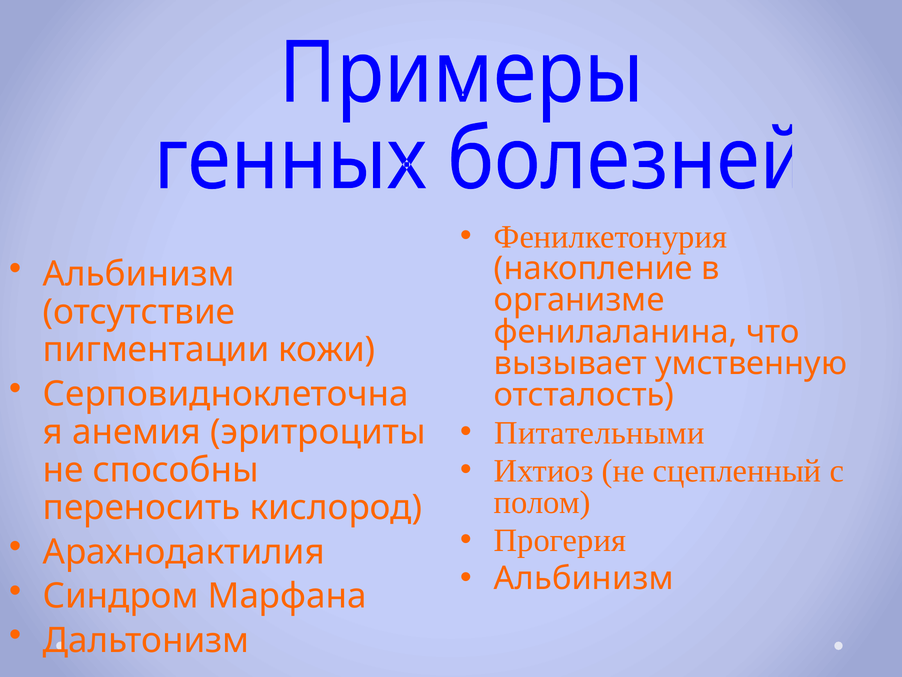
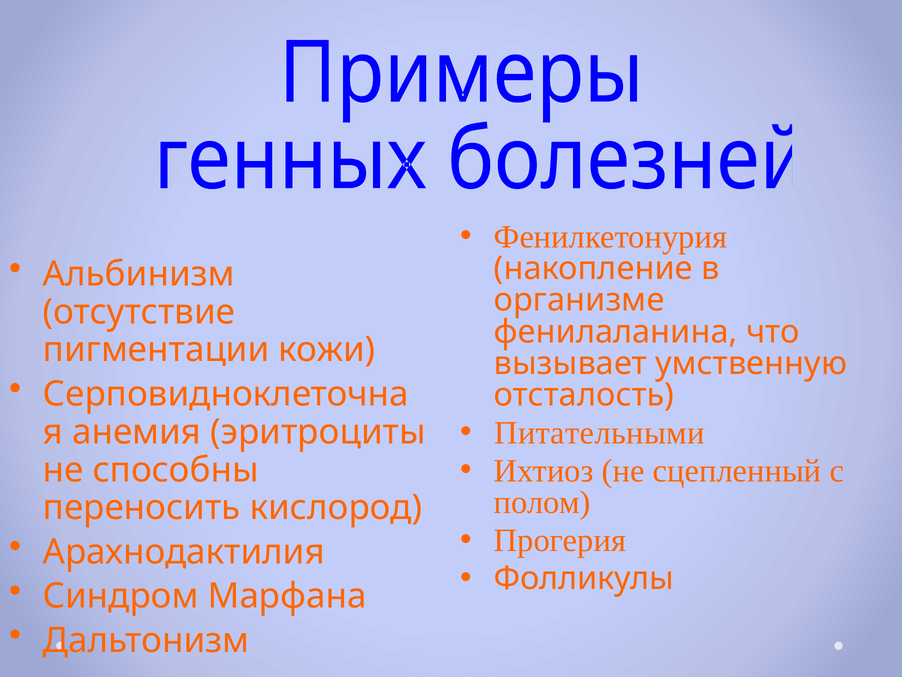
Альбинизм at (584, 578): Альбинизм -> Фолликулы
